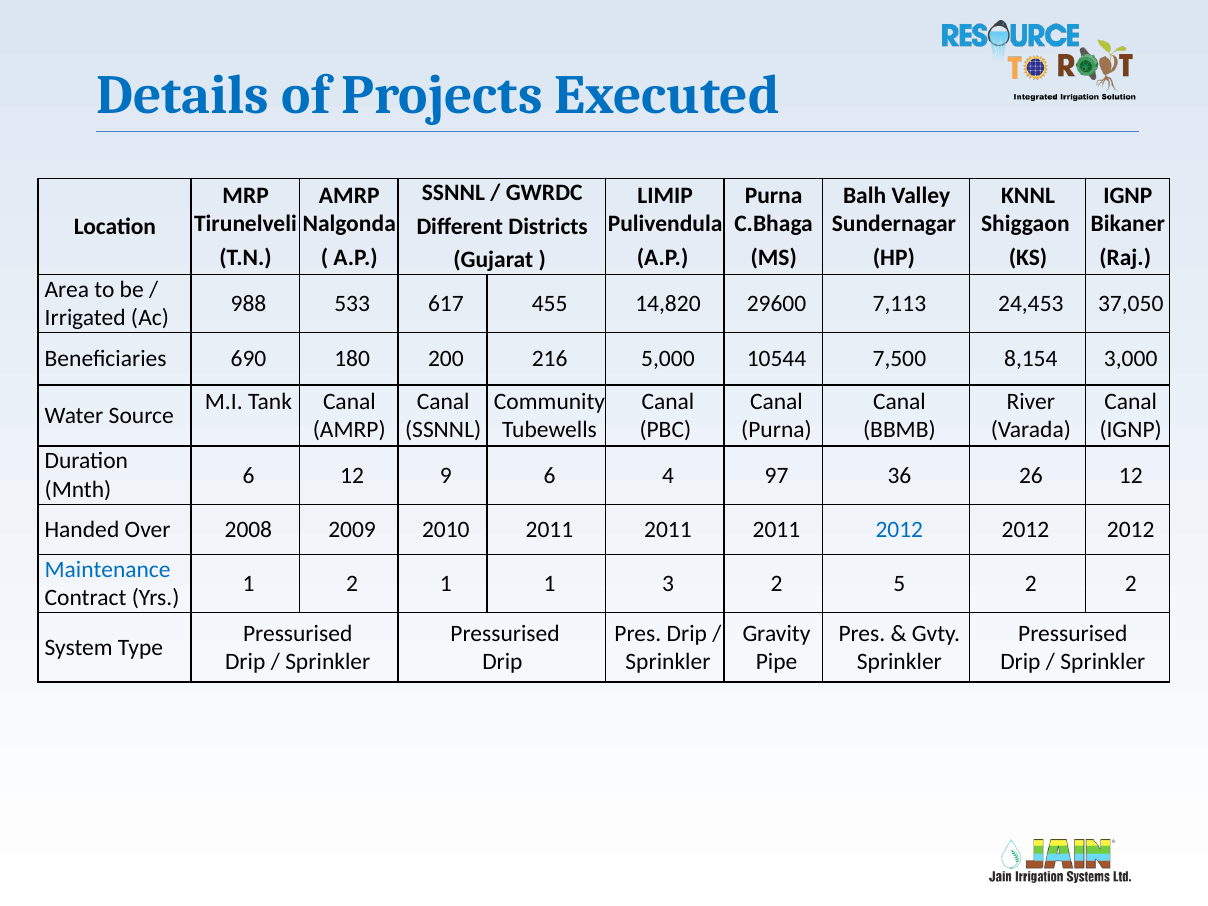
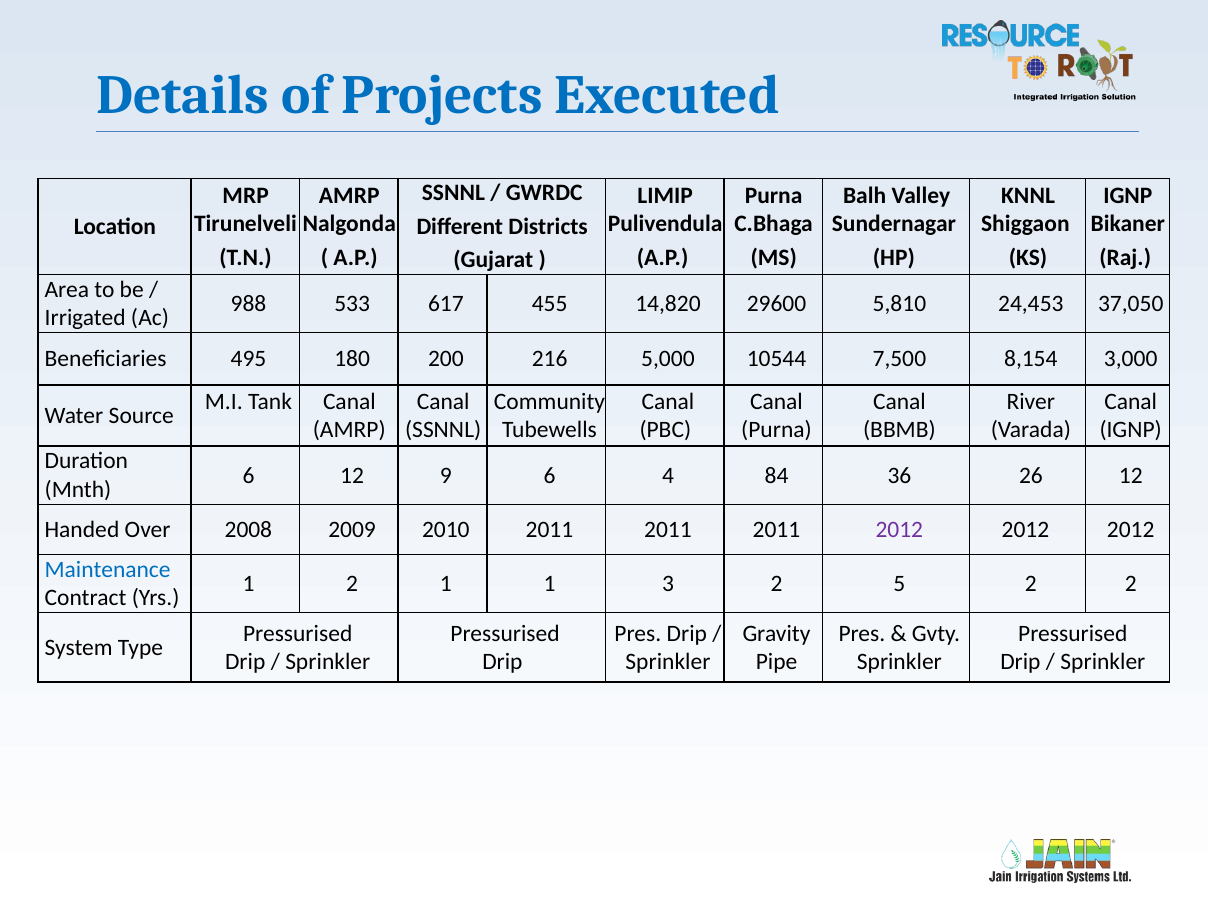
7,113: 7,113 -> 5,810
690: 690 -> 495
97: 97 -> 84
2012 at (899, 530) colour: blue -> purple
